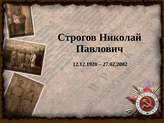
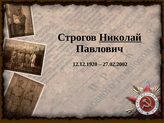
Николай underline: none -> present
